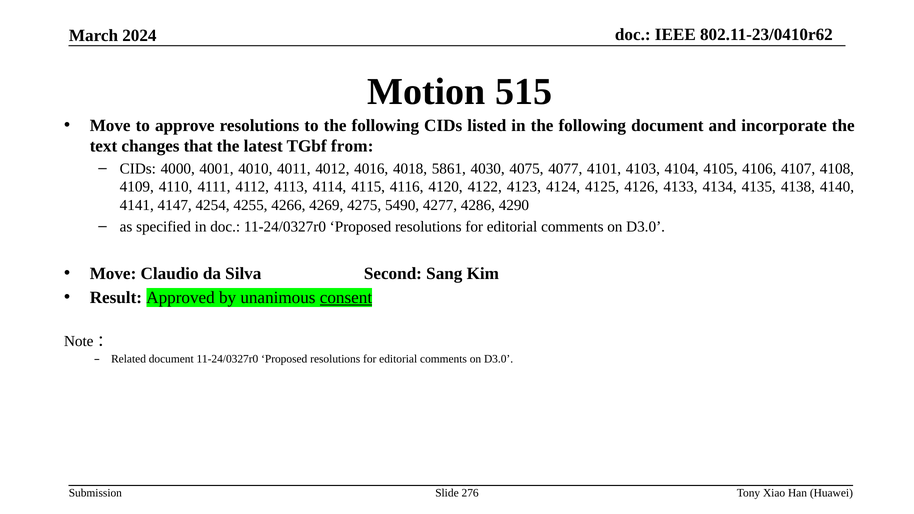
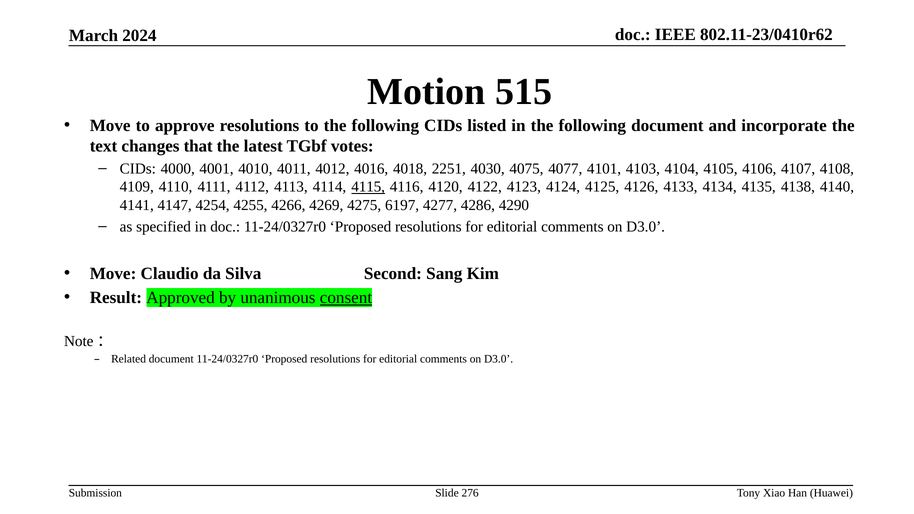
from: from -> votes
5861: 5861 -> 2251
4115 underline: none -> present
5490: 5490 -> 6197
